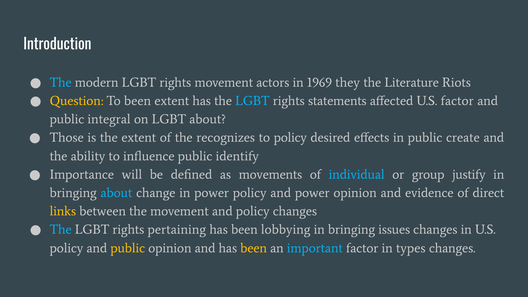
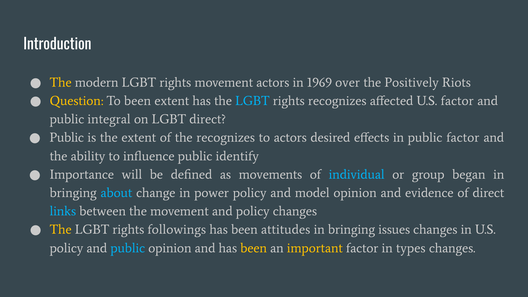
The at (61, 82) colour: light blue -> yellow
they: they -> over
Literature: Literature -> Positively
rights statements: statements -> recognizes
LGBT about: about -> direct
Those at (67, 138): Those -> Public
to policy: policy -> actors
public create: create -> factor
justify: justify -> began
and power: power -> model
links colour: yellow -> light blue
The at (61, 230) colour: light blue -> yellow
pertaining: pertaining -> followings
lobbying: lobbying -> attitudes
public at (128, 248) colour: yellow -> light blue
important colour: light blue -> yellow
